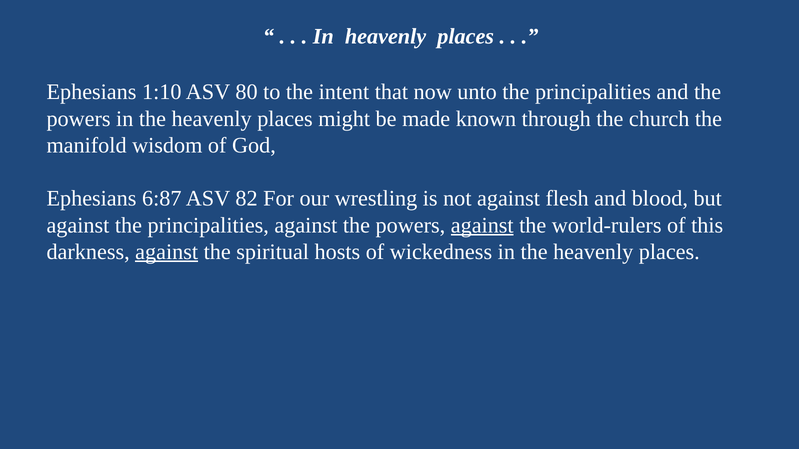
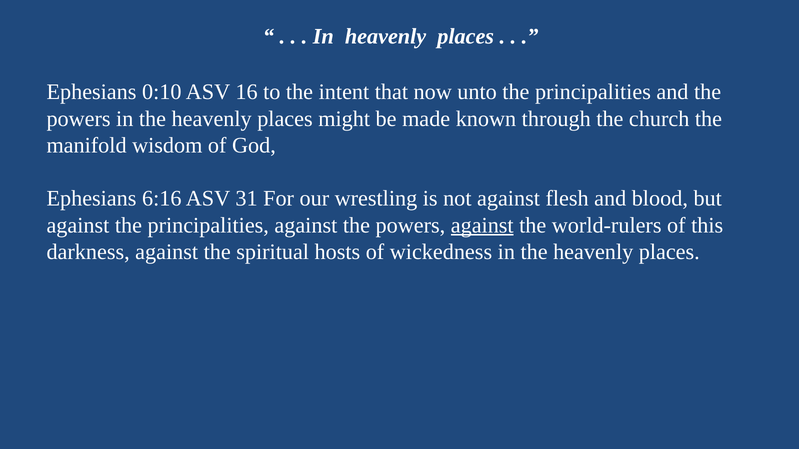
1:10: 1:10 -> 0:10
80: 80 -> 16
6:87: 6:87 -> 6:16
82: 82 -> 31
against at (167, 252) underline: present -> none
